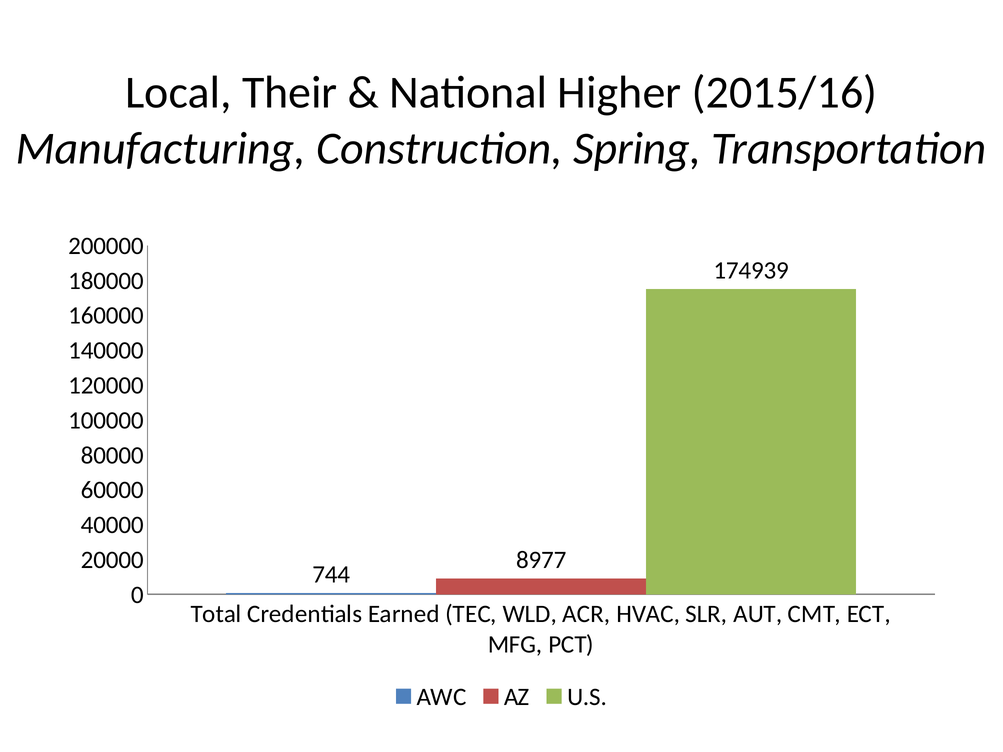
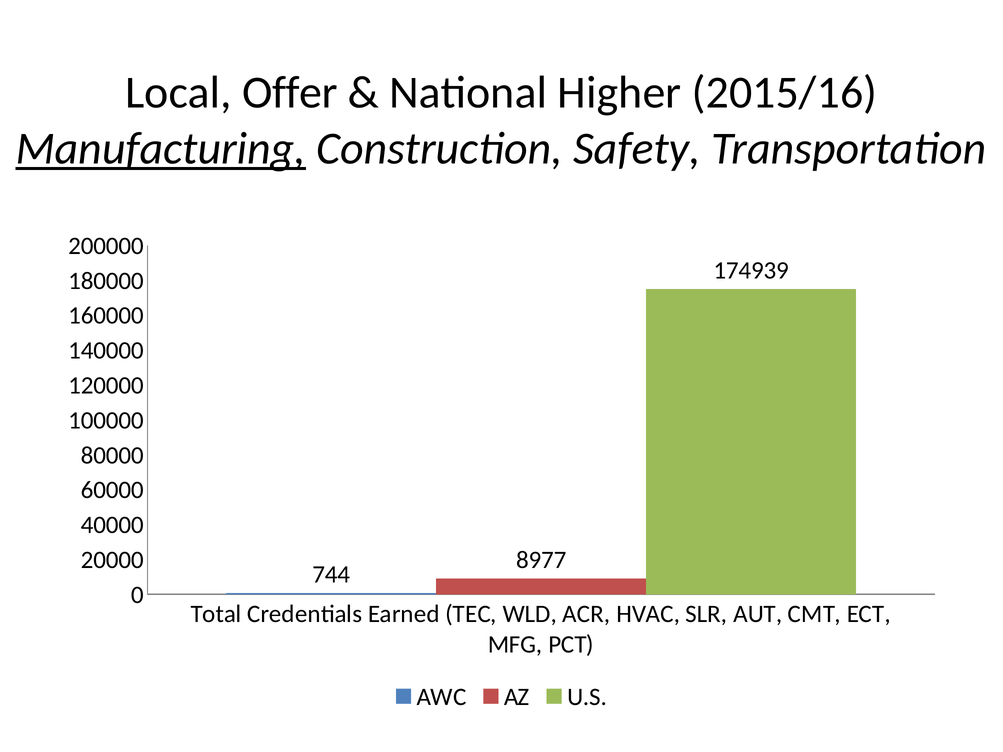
Their: Their -> Offer
Manufacturing underline: none -> present
Spring: Spring -> Safety
